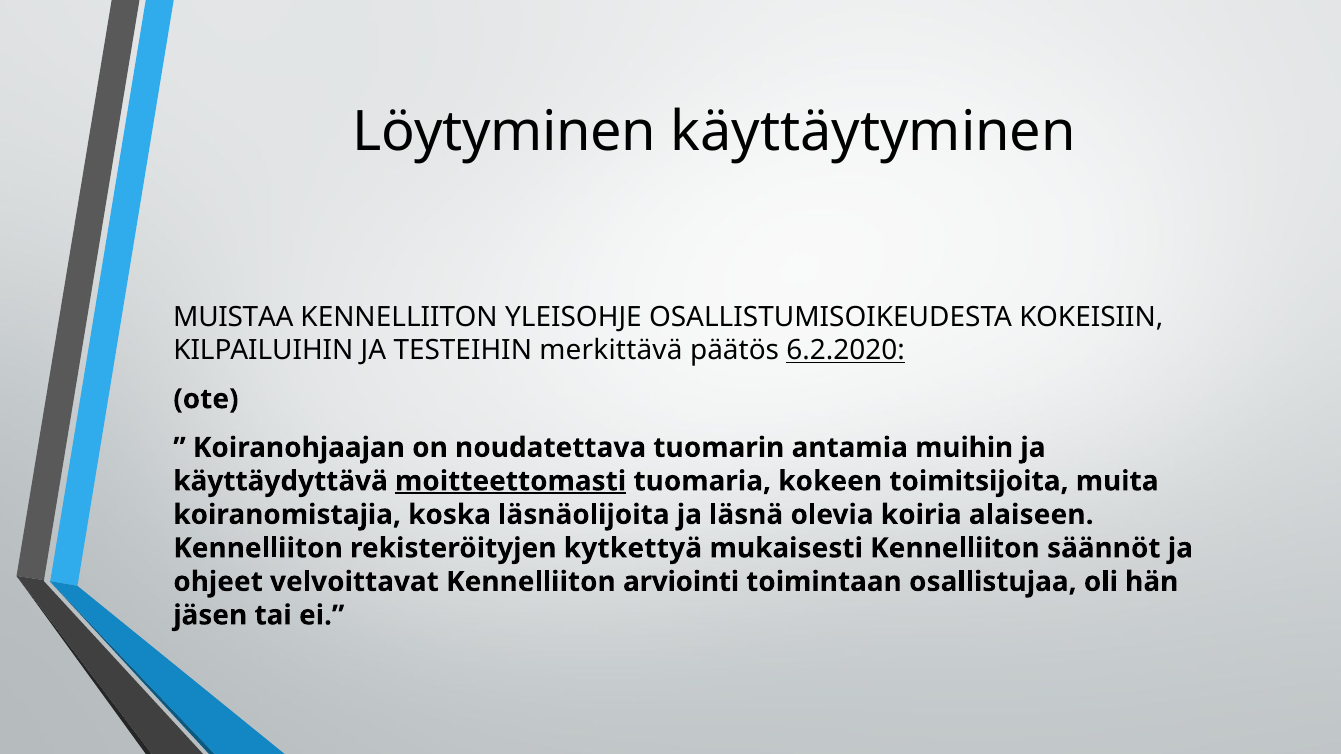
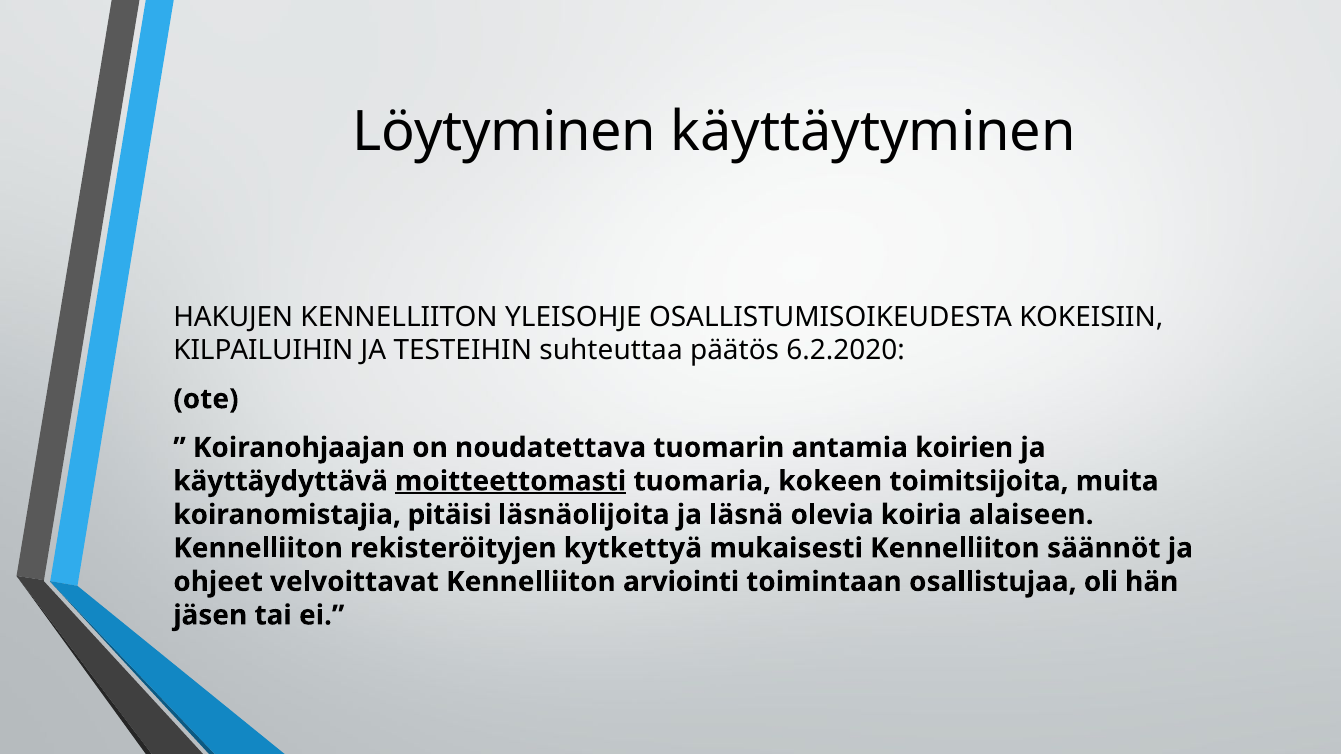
MUISTAA: MUISTAA -> HAKUJEN
merkittävä: merkittävä -> suhteuttaa
6.2.2020 underline: present -> none
muihin: muihin -> koirien
koska: koska -> pitäisi
